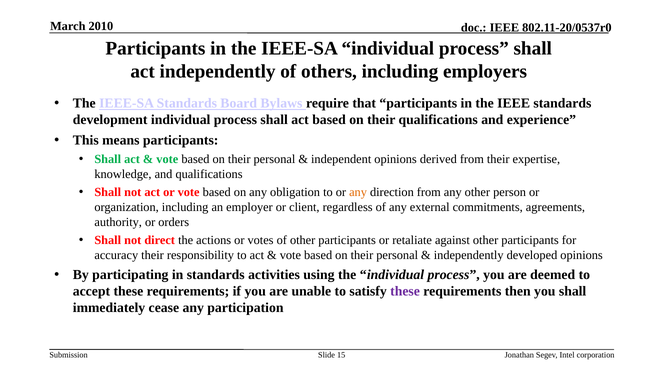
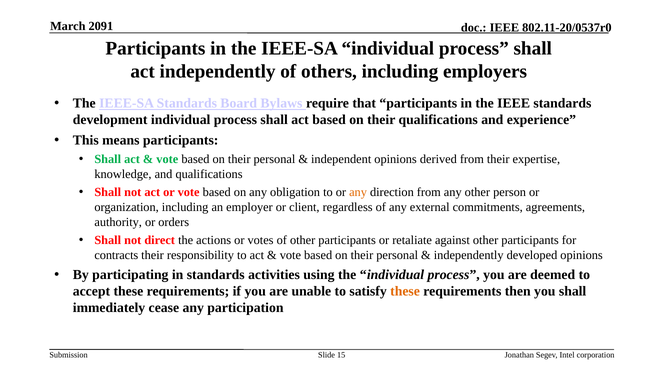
2010: 2010 -> 2091
accuracy: accuracy -> contracts
these at (405, 291) colour: purple -> orange
